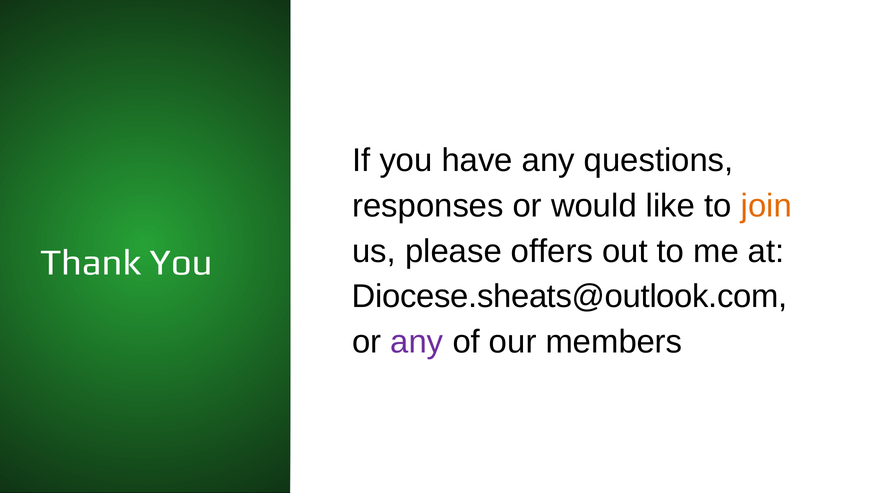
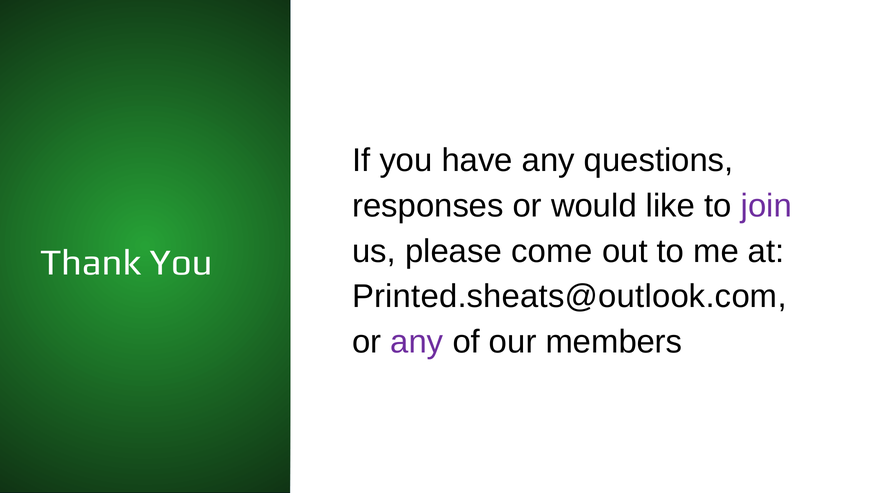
join colour: orange -> purple
offers: offers -> come
Diocese.sheats@outlook.com: Diocese.sheats@outlook.com -> Printed.sheats@outlook.com
